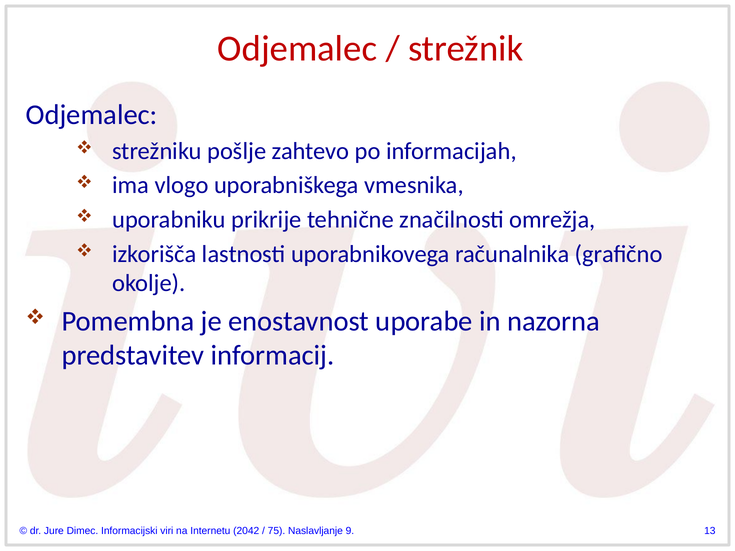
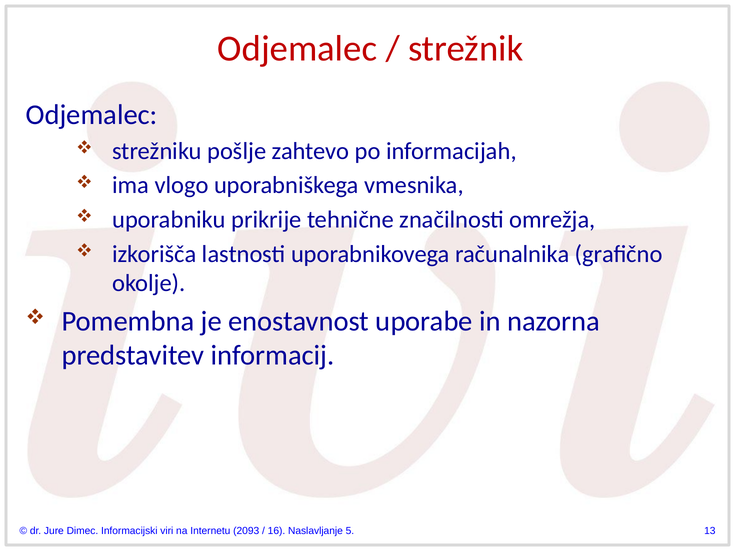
2042: 2042 -> 2093
75: 75 -> 16
9: 9 -> 5
